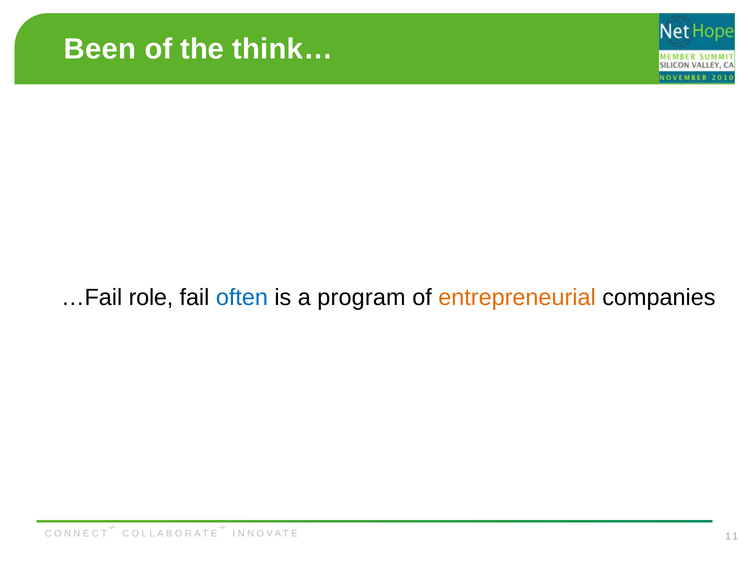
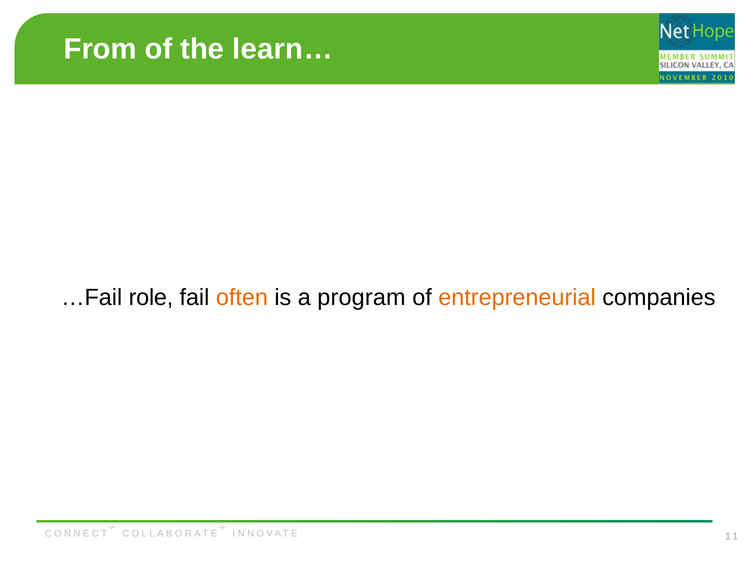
Been: Been -> From
think…: think… -> learn…
often colour: blue -> orange
